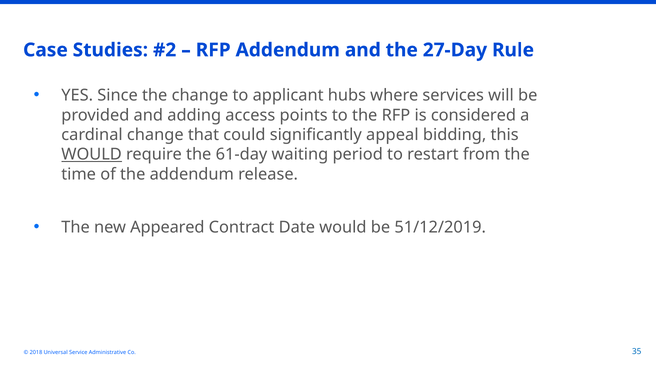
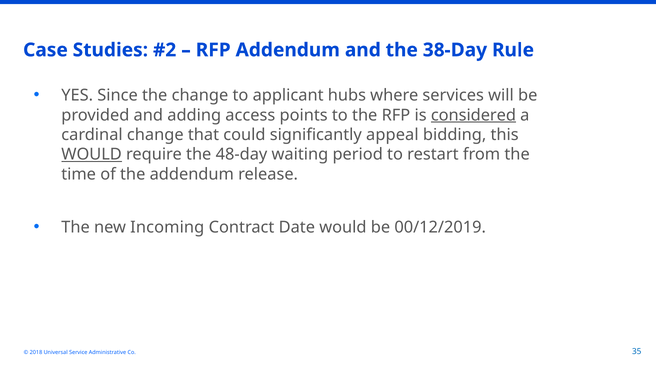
27-Day: 27-Day -> 38-Day
considered underline: none -> present
61-day: 61-day -> 48-day
Appeared: Appeared -> Incoming
51/12/2019: 51/12/2019 -> 00/12/2019
